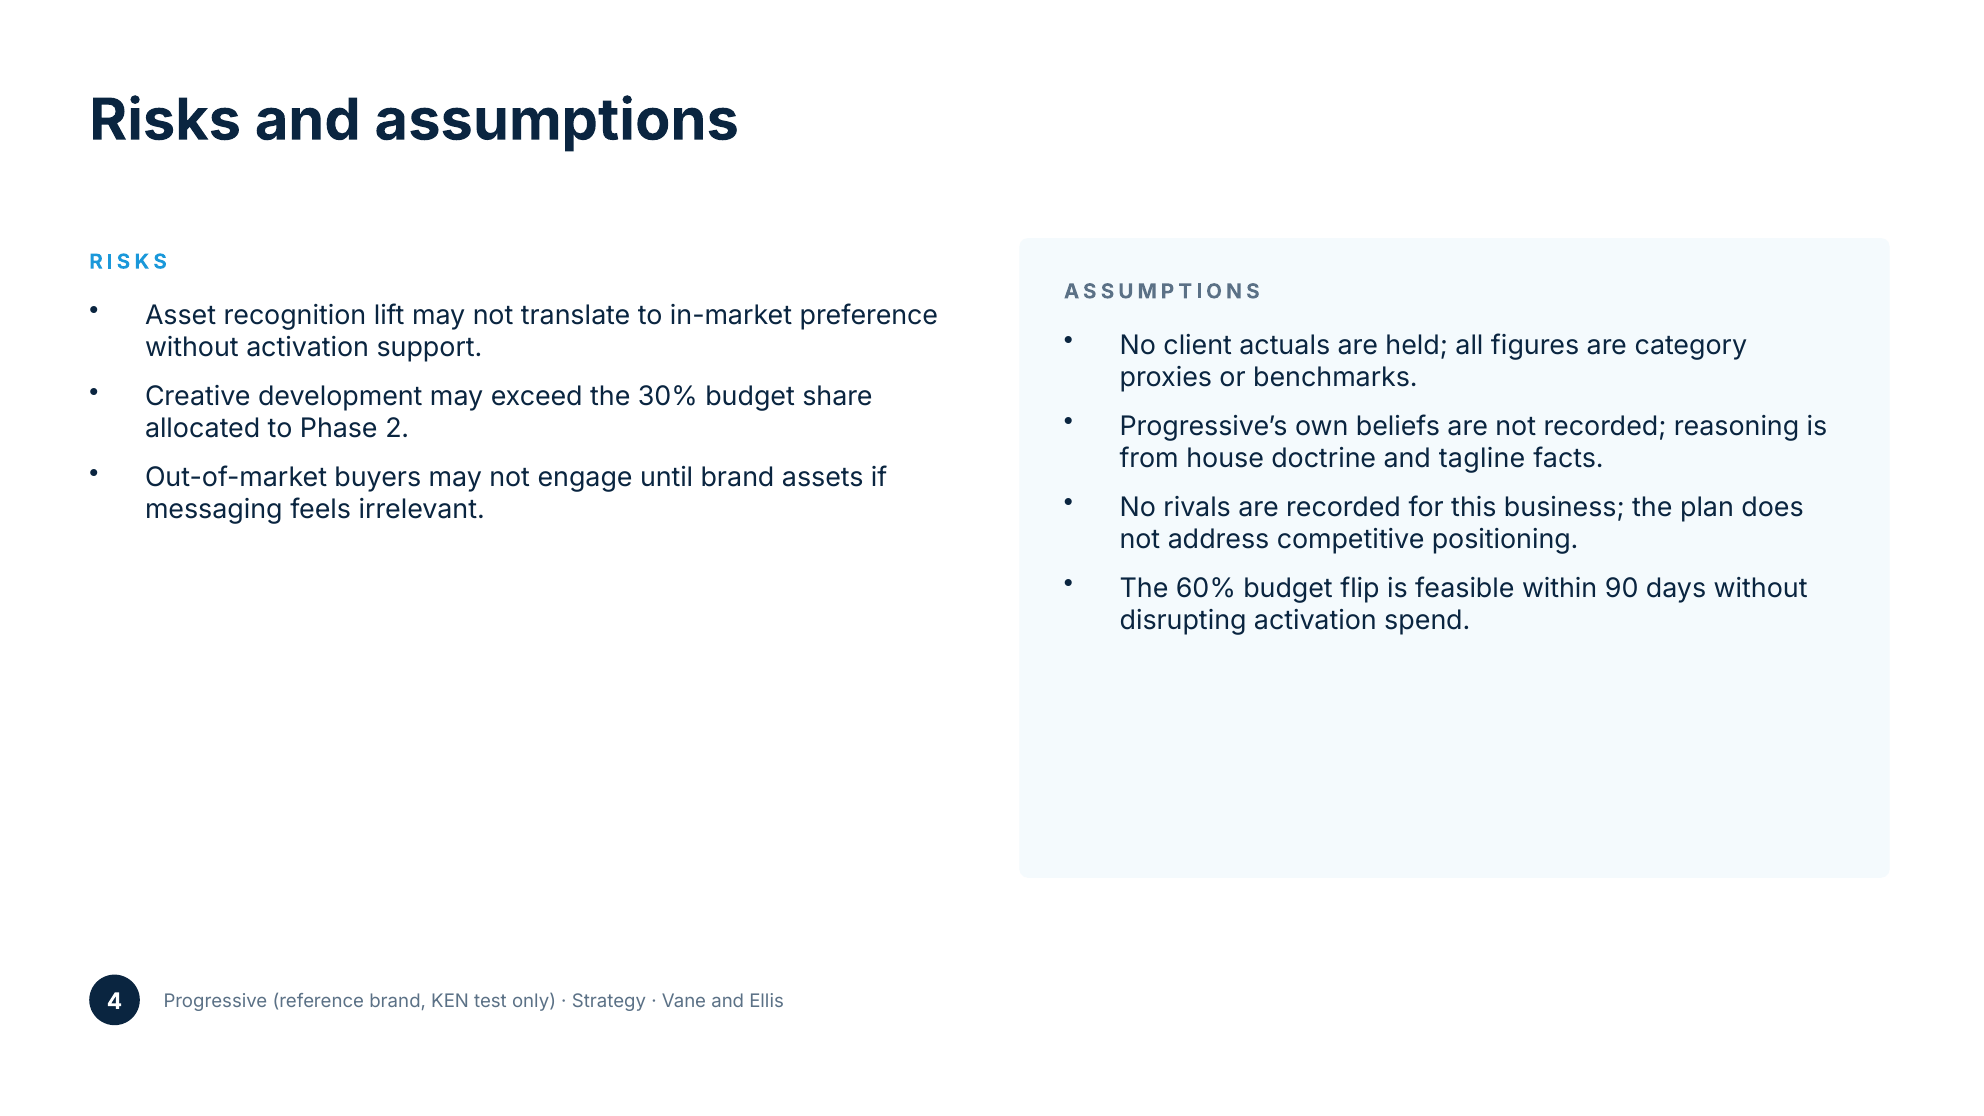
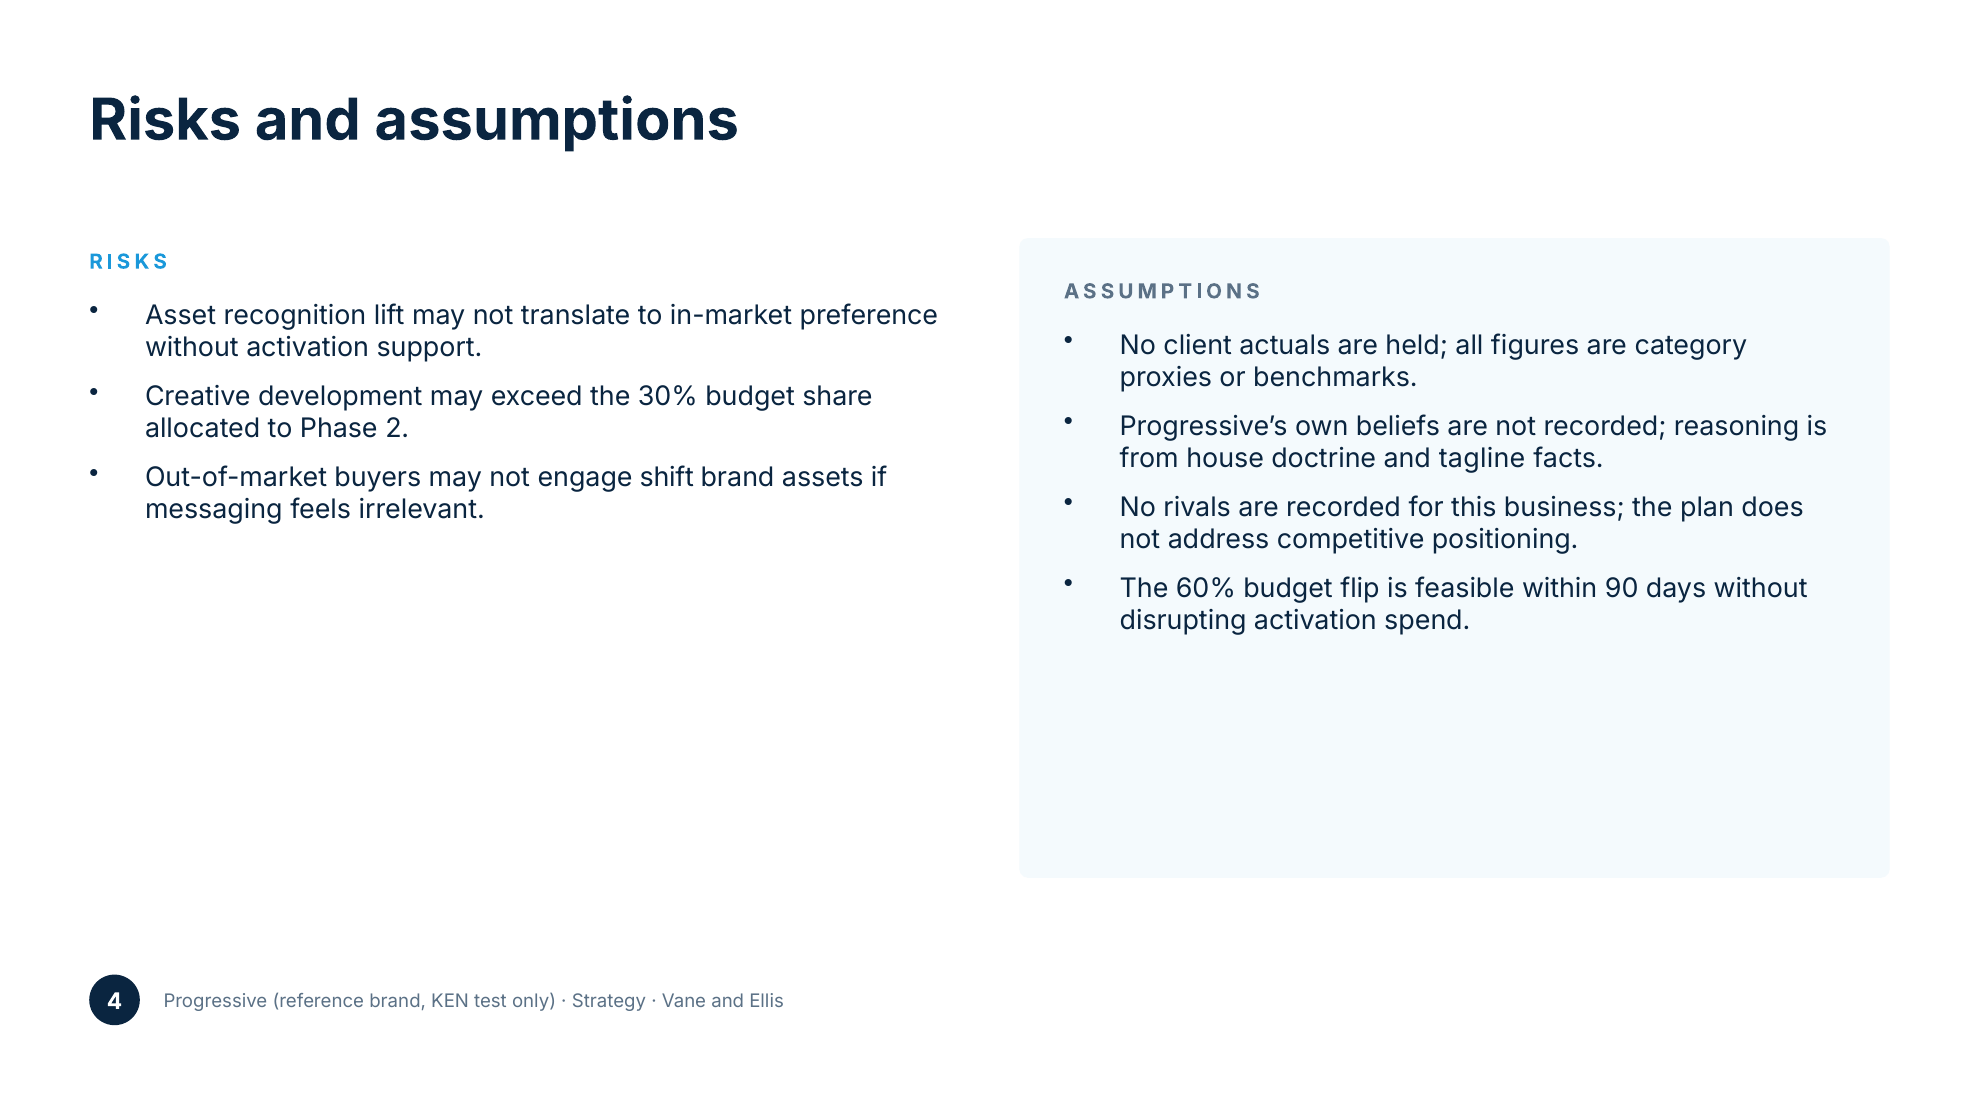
until: until -> shift
